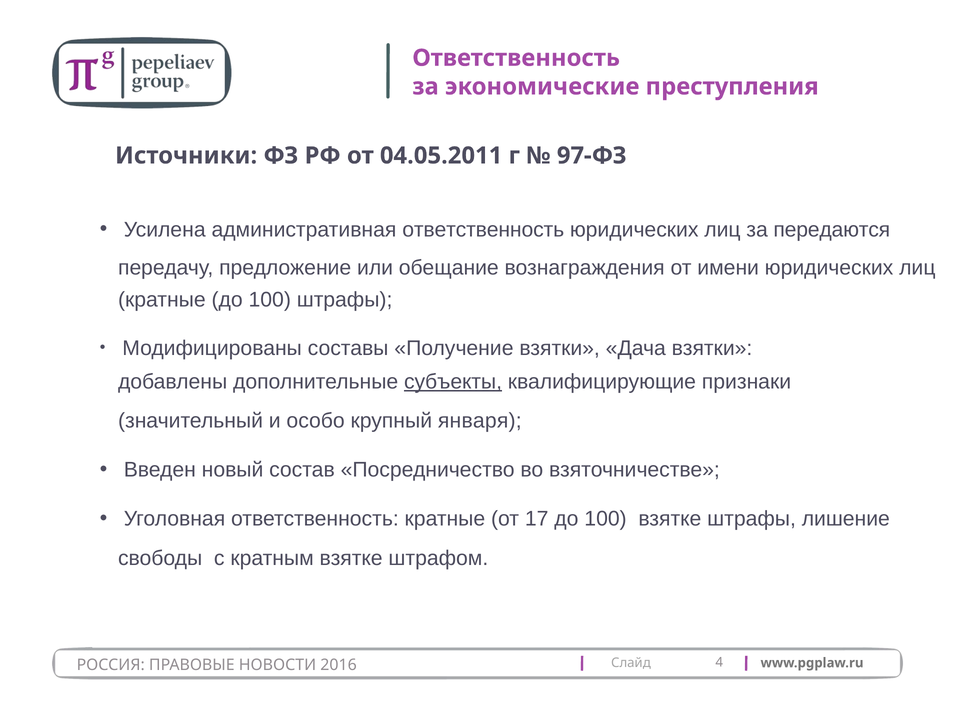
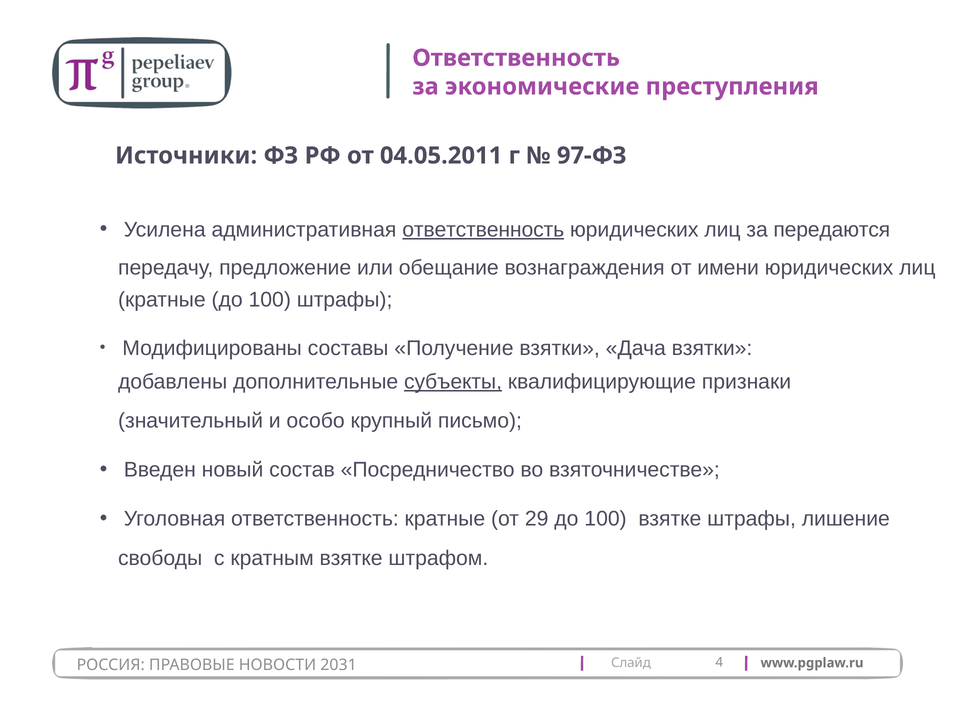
ответственность at (483, 230) underline: none -> present
января: января -> письмо
17: 17 -> 29
2016: 2016 -> 2031
